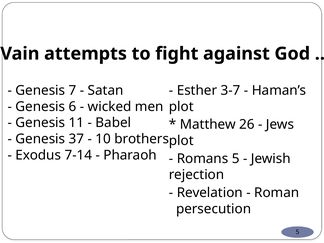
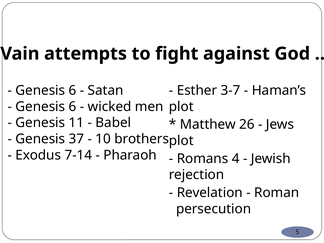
7 at (73, 90): 7 -> 6
Romans 5: 5 -> 4
